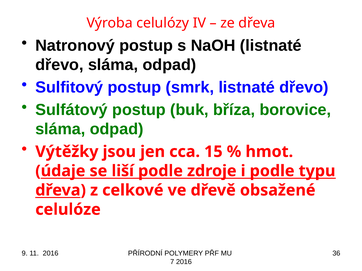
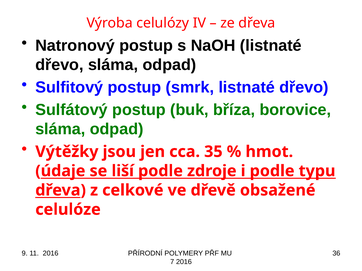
15: 15 -> 35
